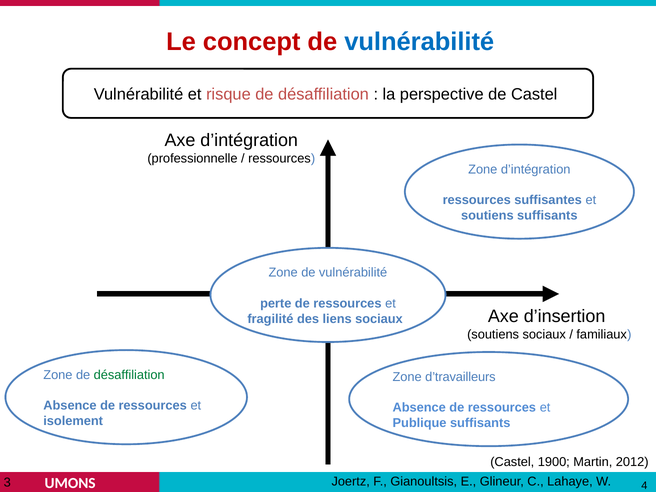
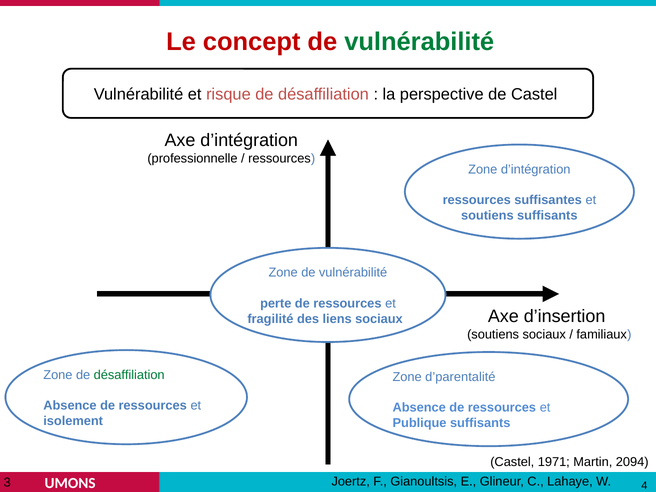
vulnérabilité at (419, 42) colour: blue -> green
d’travailleurs: d’travailleurs -> d’parentalité
1900: 1900 -> 1971
2012: 2012 -> 2094
